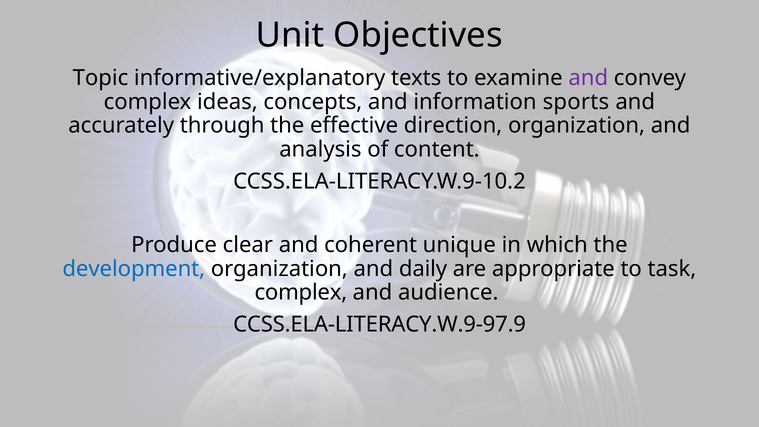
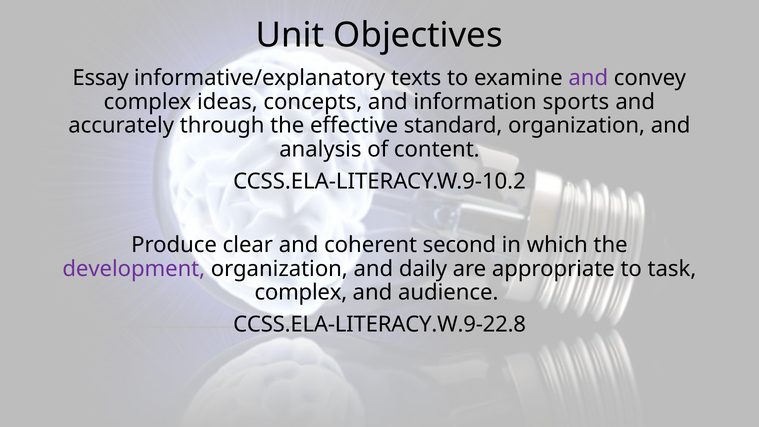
Topic: Topic -> Essay
direction: direction -> standard
unique: unique -> second
development colour: blue -> purple
CCSS.ELA-LITERACY.W.9-97.9: CCSS.ELA-LITERACY.W.9-97.9 -> CCSS.ELA-LITERACY.W.9-22.8
